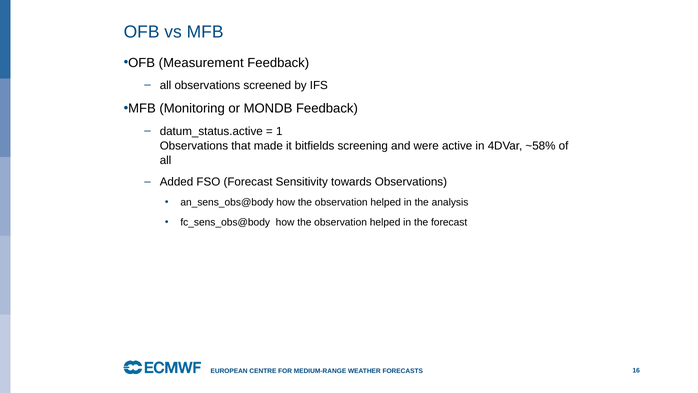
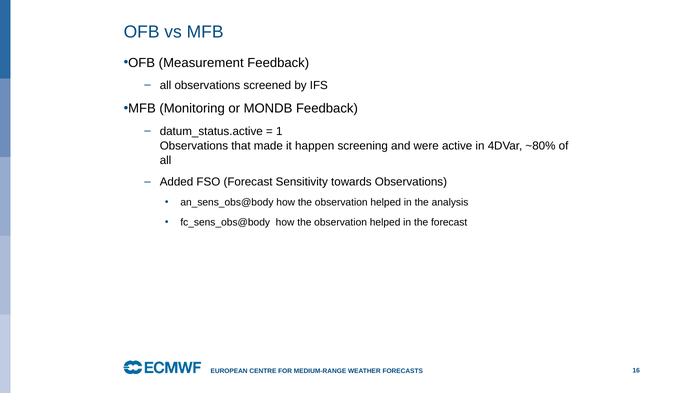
bitfields: bitfields -> happen
~58%: ~58% -> ~80%
